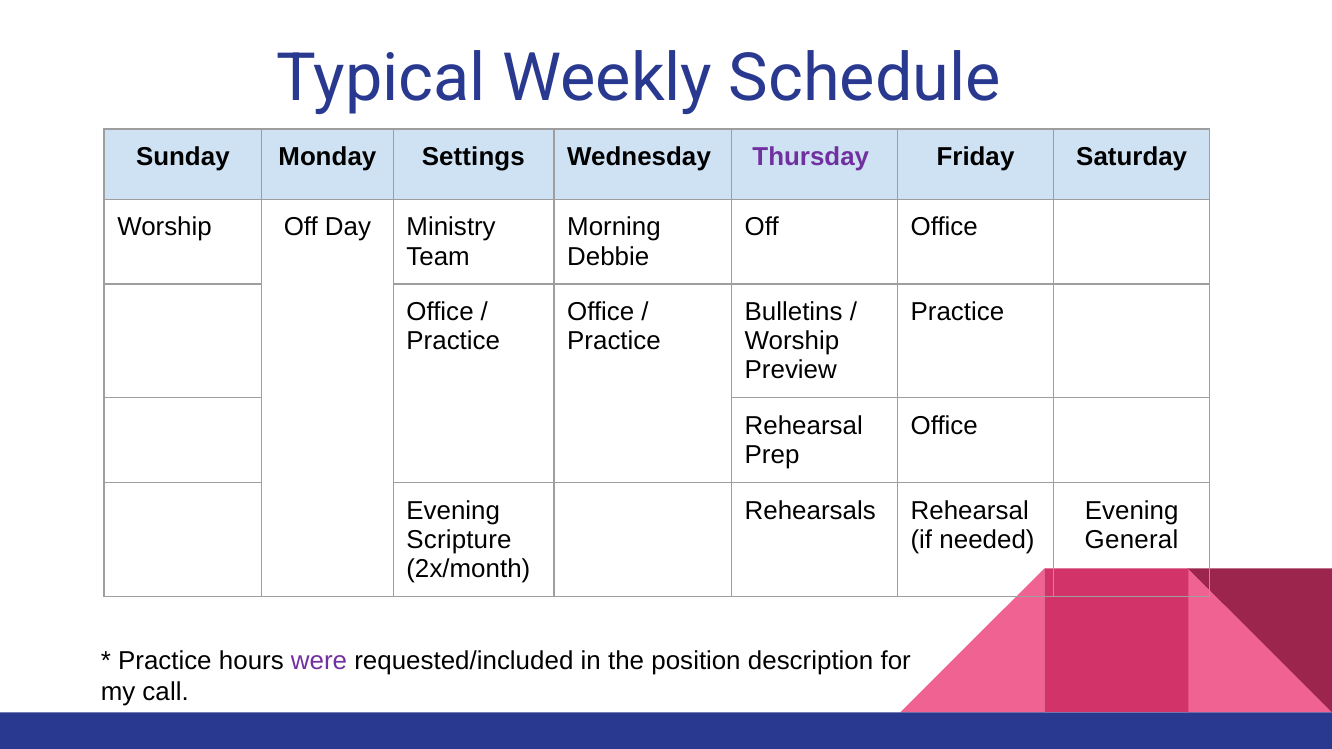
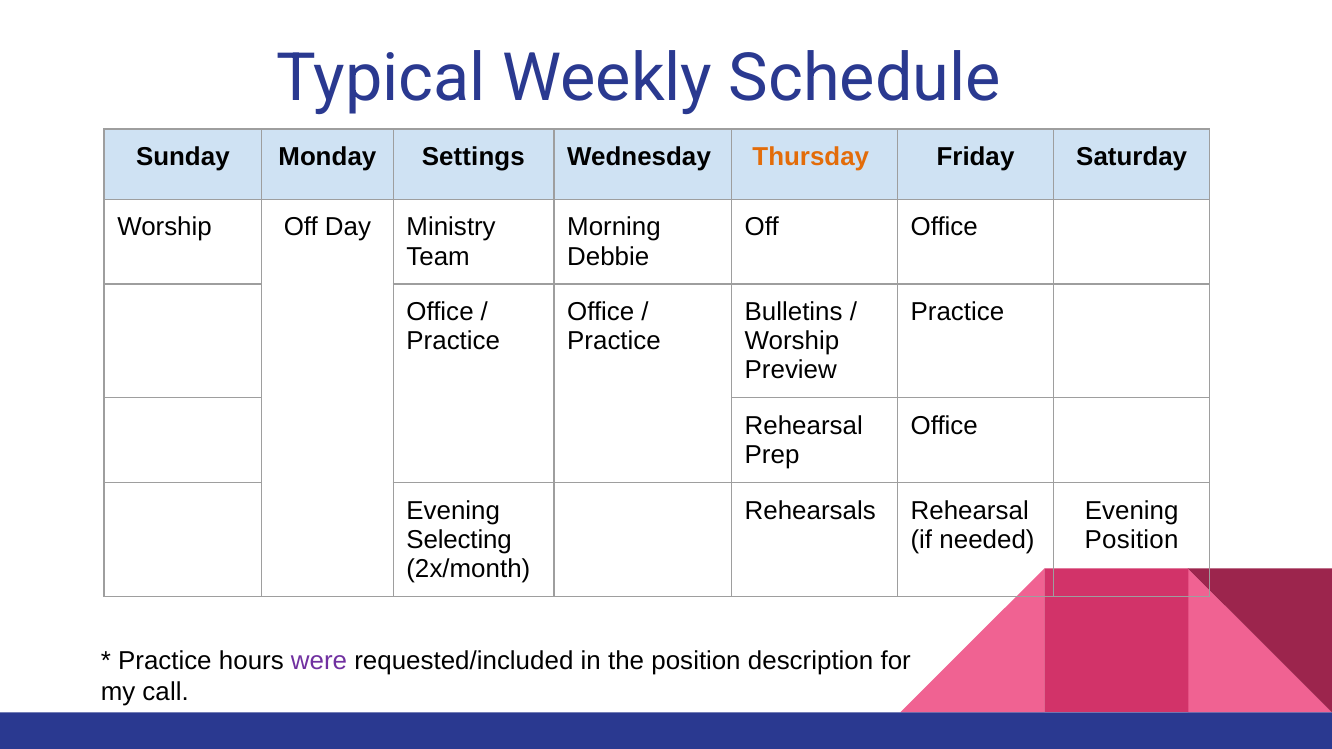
Thursday colour: purple -> orange
Scripture: Scripture -> Selecting
General at (1132, 540): General -> Position
